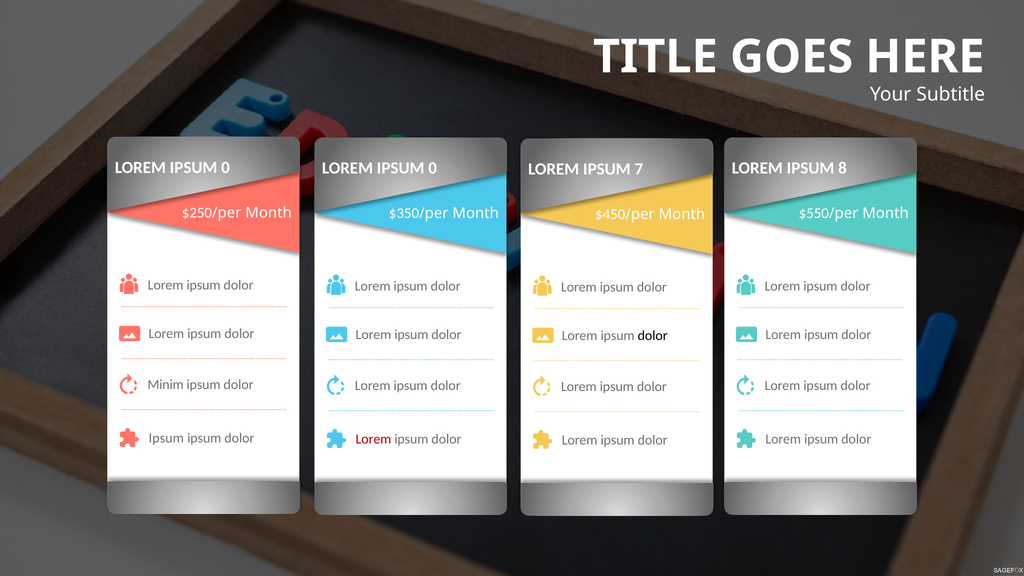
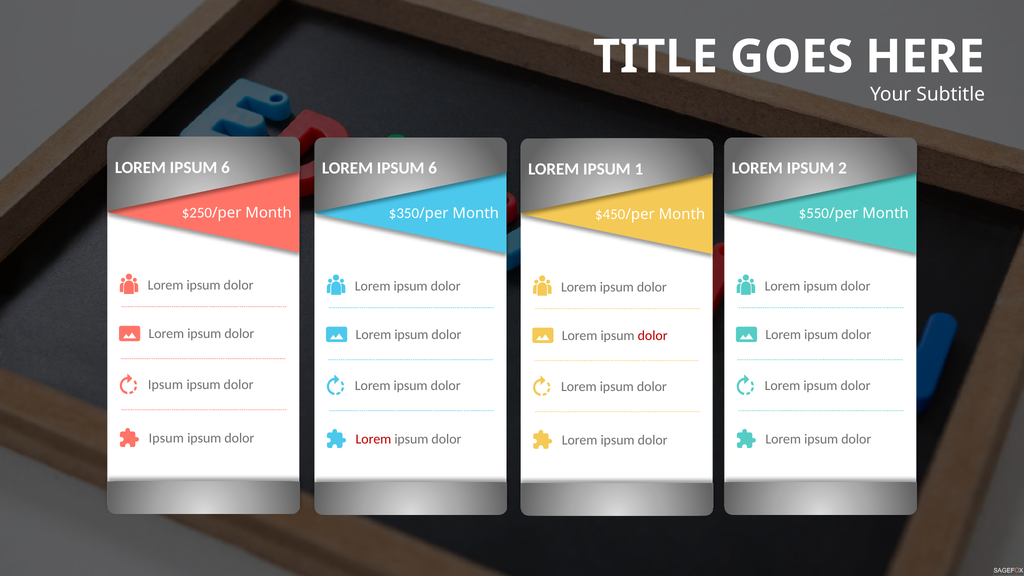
0 at (226, 167): 0 -> 6
0 at (433, 168): 0 -> 6
8: 8 -> 2
7: 7 -> 1
dolor at (653, 336) colour: black -> red
Minim at (166, 385): Minim -> Ipsum
